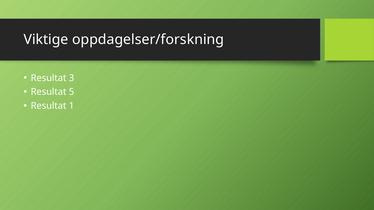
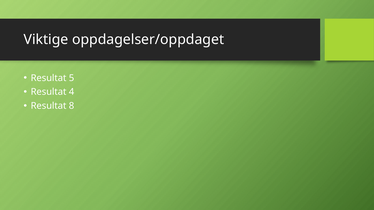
oppdagelser/forskning: oppdagelser/forskning -> oppdagelser/oppdaget
3: 3 -> 5
5: 5 -> 4
1: 1 -> 8
